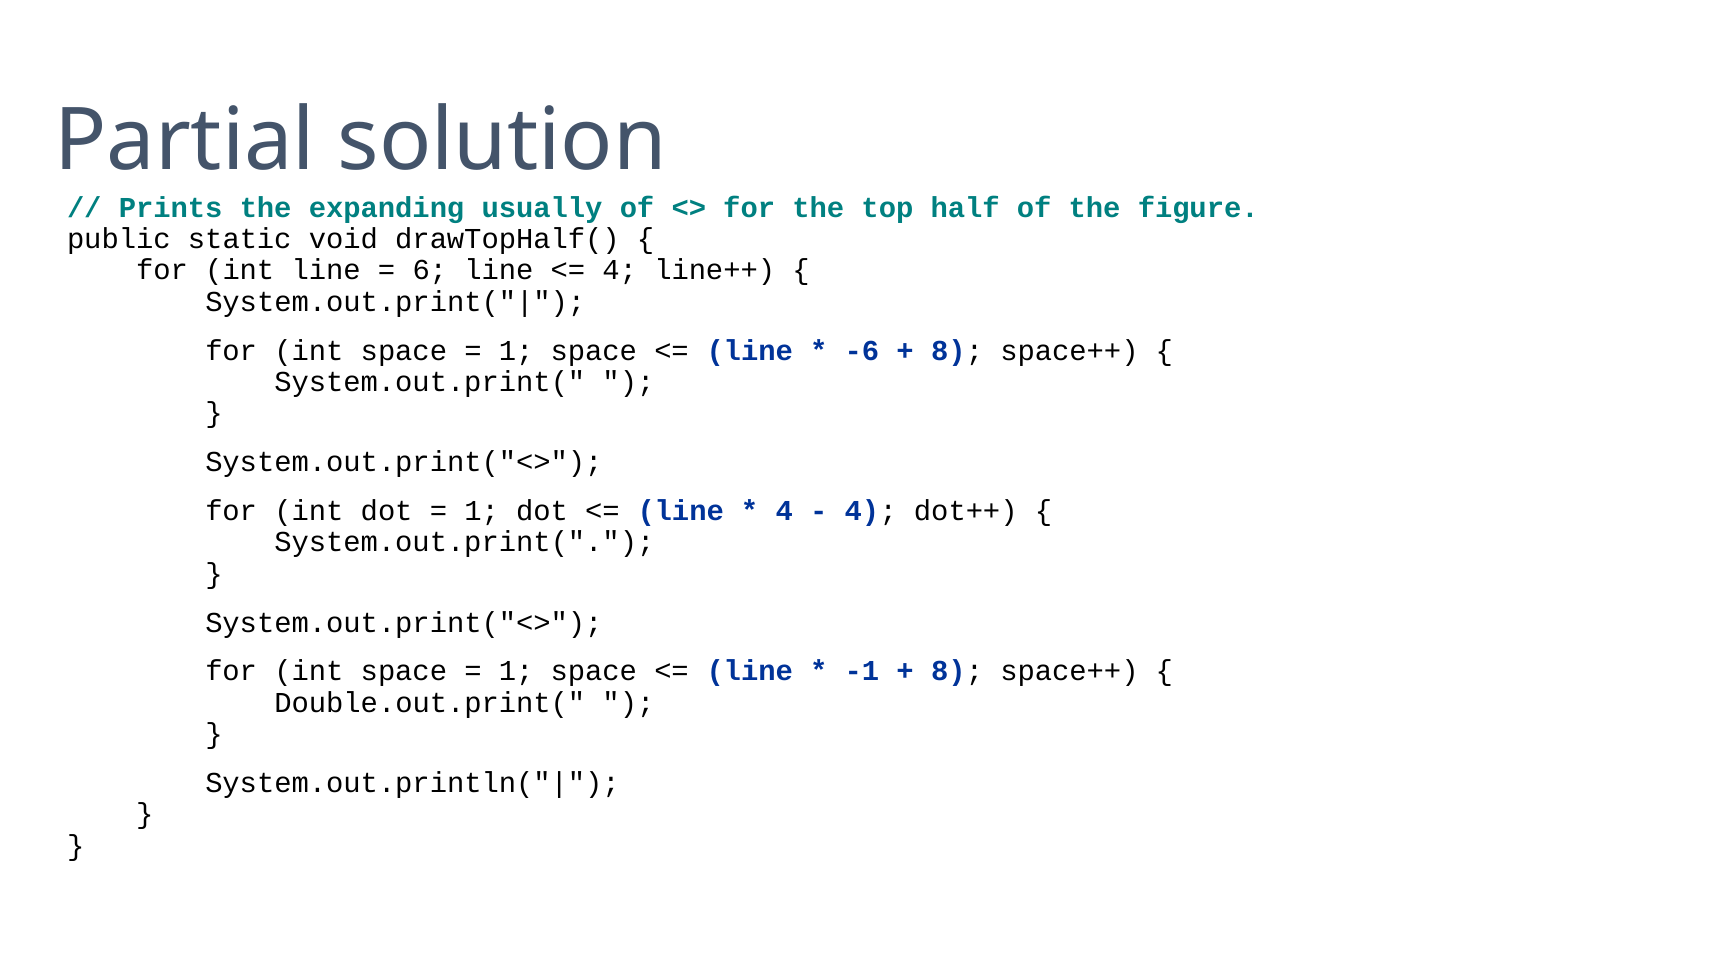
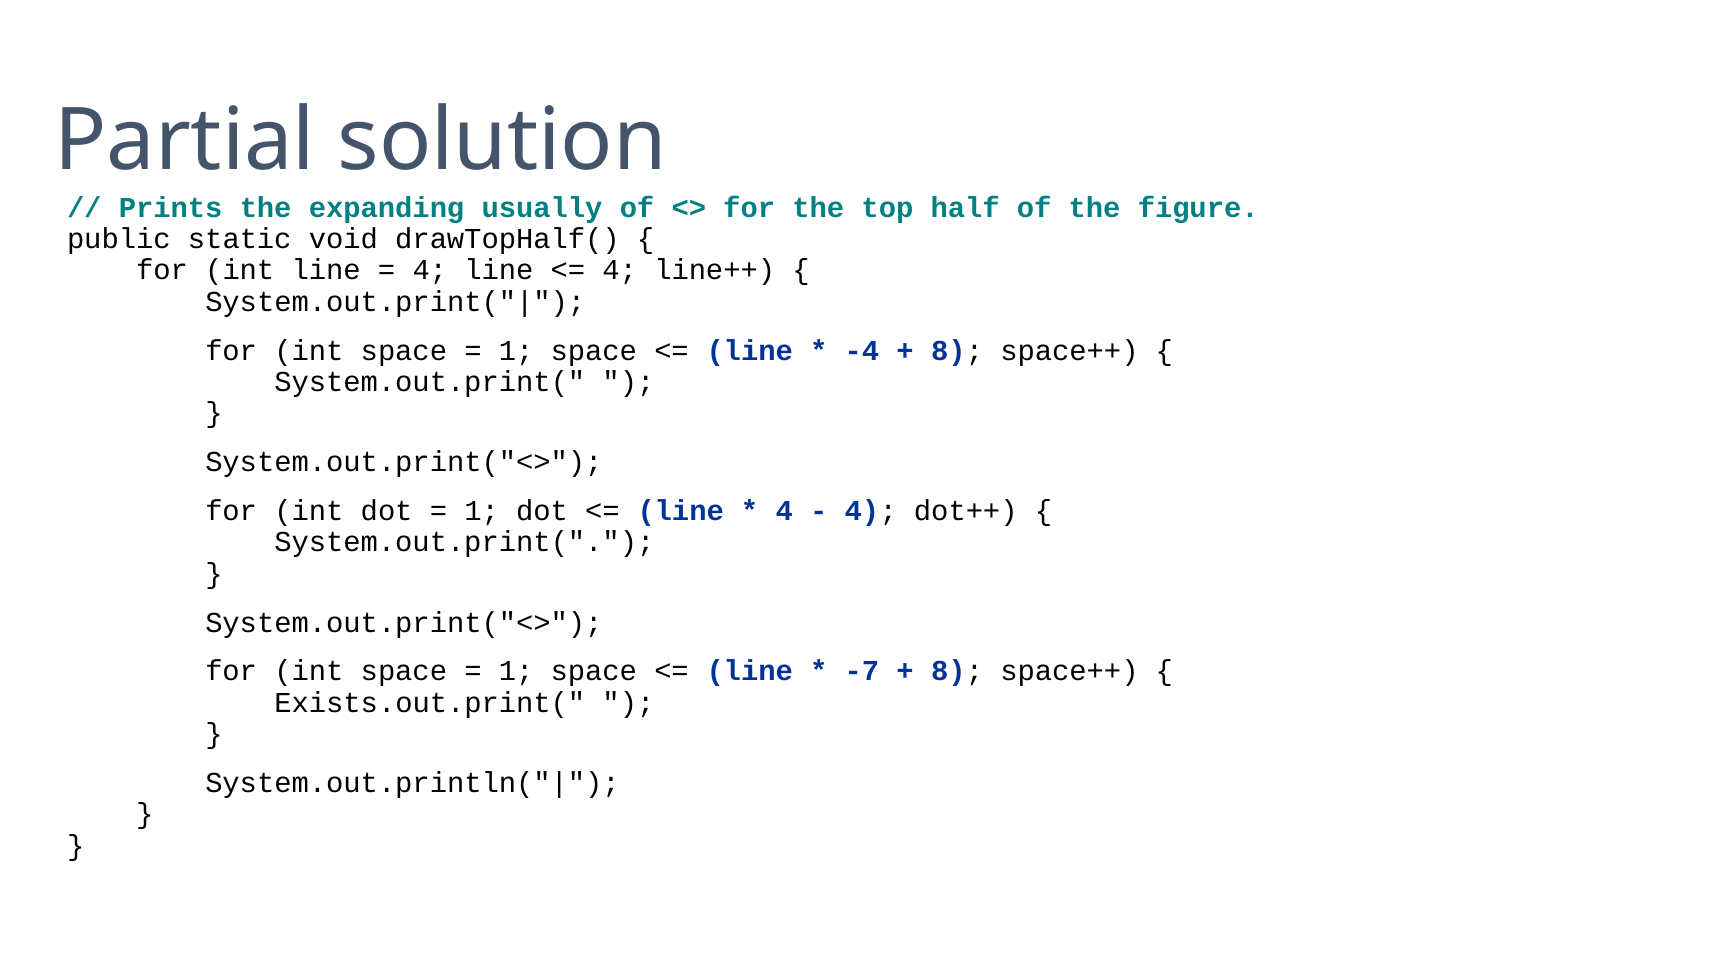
6 at (430, 270): 6 -> 4
-6: -6 -> -4
-1: -1 -> -7
Double.out.print(: Double.out.print( -> Exists.out.print(
